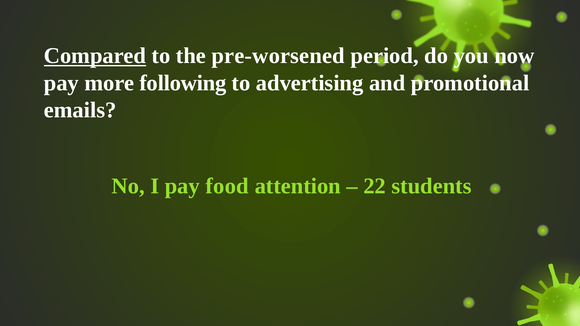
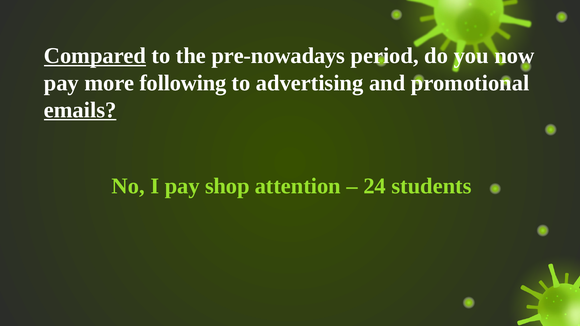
pre-worsened: pre-worsened -> pre-nowadays
emails underline: none -> present
food: food -> shop
22: 22 -> 24
